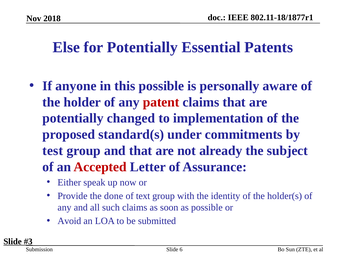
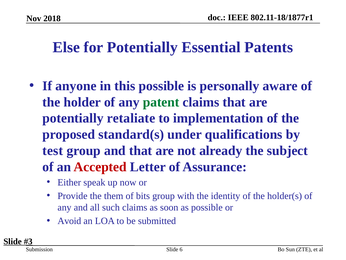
patent colour: red -> green
changed: changed -> retaliate
commitments: commitments -> qualifications
done: done -> them
text: text -> bits
